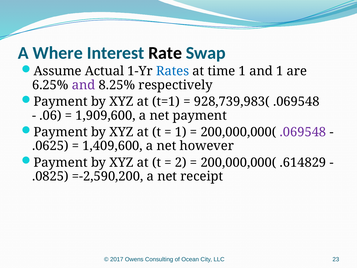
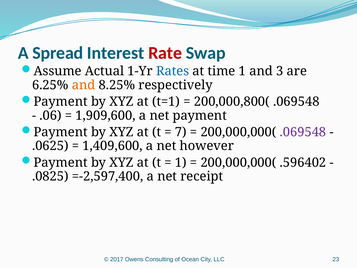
Where: Where -> Spread
Rate colour: black -> red
and 1: 1 -> 3
and at (84, 85) colour: purple -> orange
928,739,983(: 928,739,983( -> 200,000,800(
1 at (181, 132): 1 -> 7
2 at (181, 162): 2 -> 1
.614829: .614829 -> .596402
=-2,590,200: =-2,590,200 -> =-2,597,400
